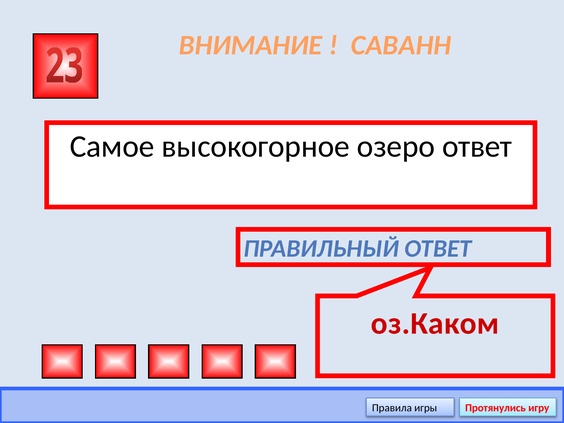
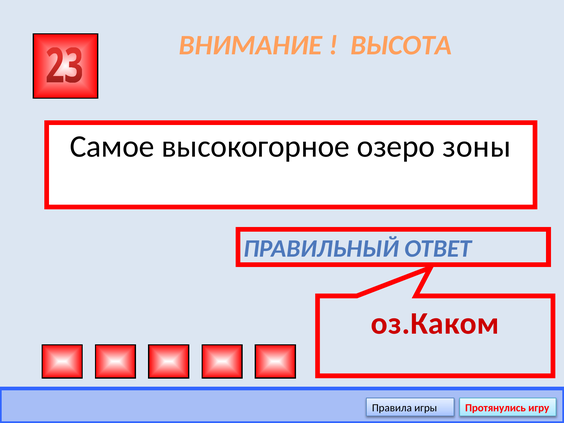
САВАНН: САВАНН -> ВЫСОТА
озеро ответ: ответ -> зоны
